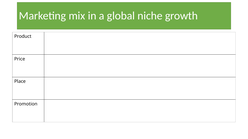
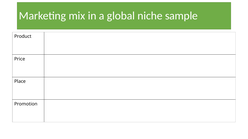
growth: growth -> sample
